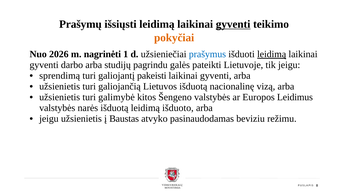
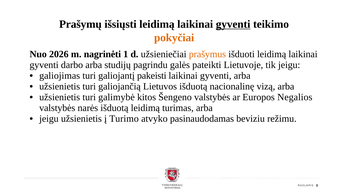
prašymus colour: blue -> orange
leidimą at (272, 54) underline: present -> none
sprendimą: sprendimą -> galiojimas
Leidimus: Leidimus -> Negalios
išduoto: išduoto -> turimas
Baustas: Baustas -> Turimo
